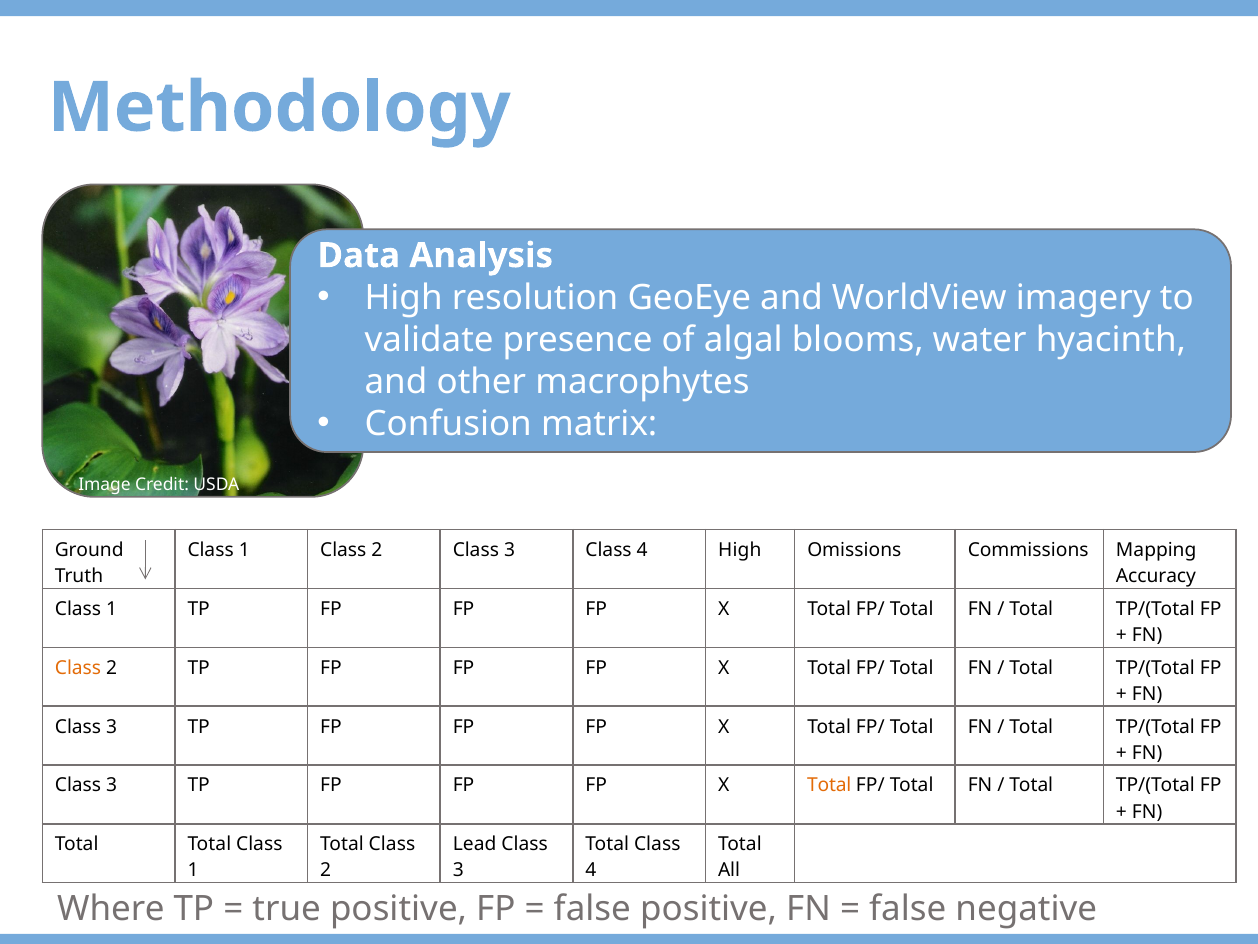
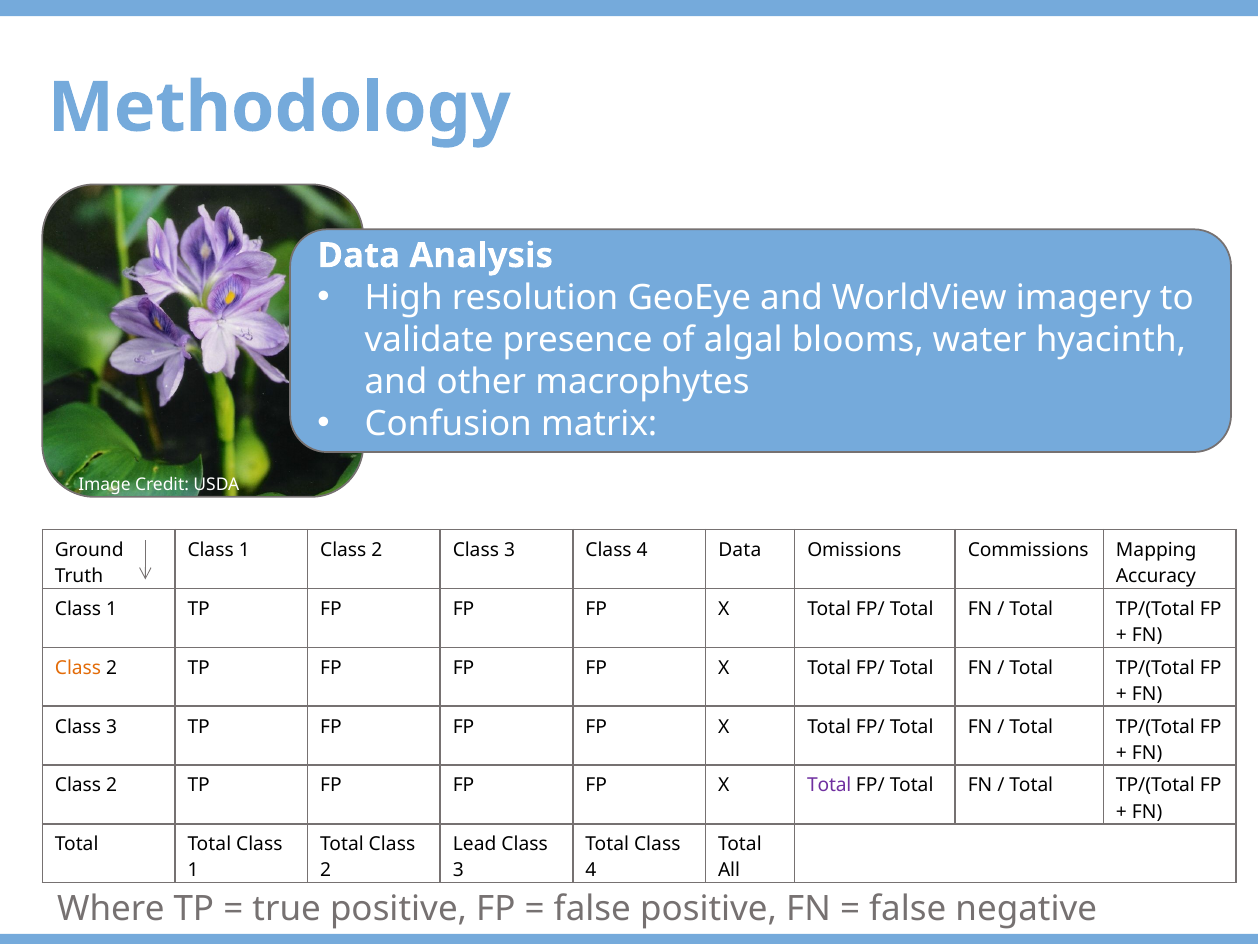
4 High: High -> Data
3 at (112, 785): 3 -> 2
Total at (829, 785) colour: orange -> purple
